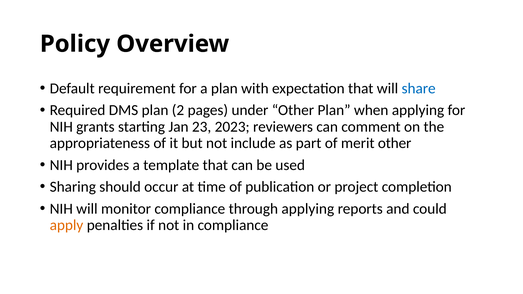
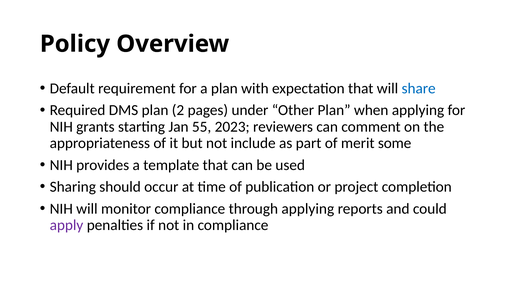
23: 23 -> 55
merit other: other -> some
apply colour: orange -> purple
